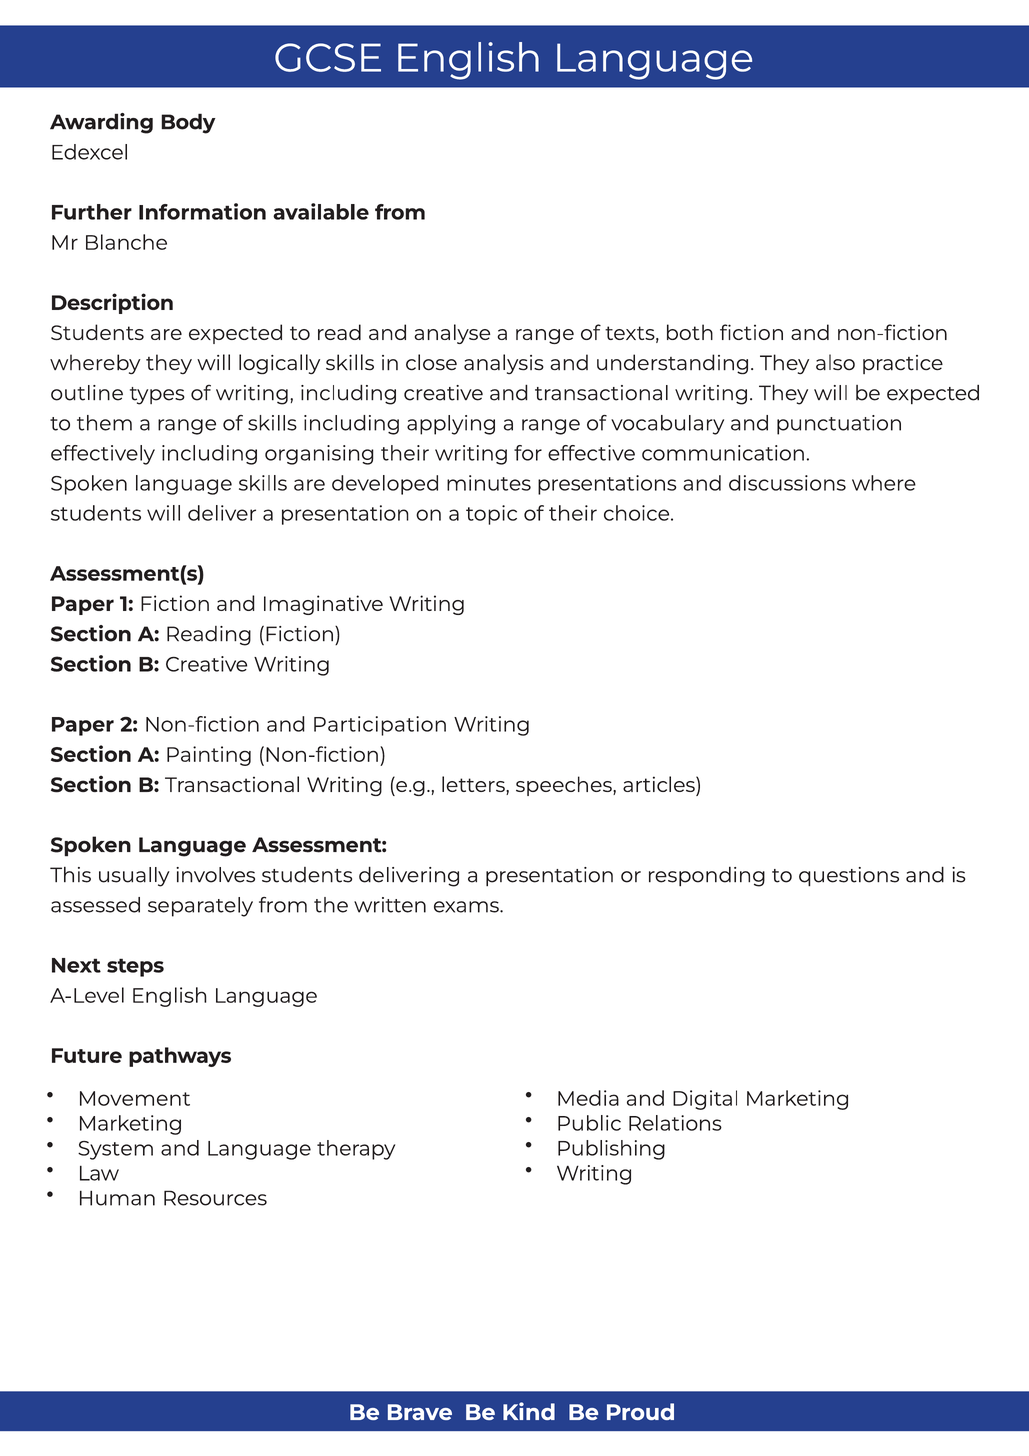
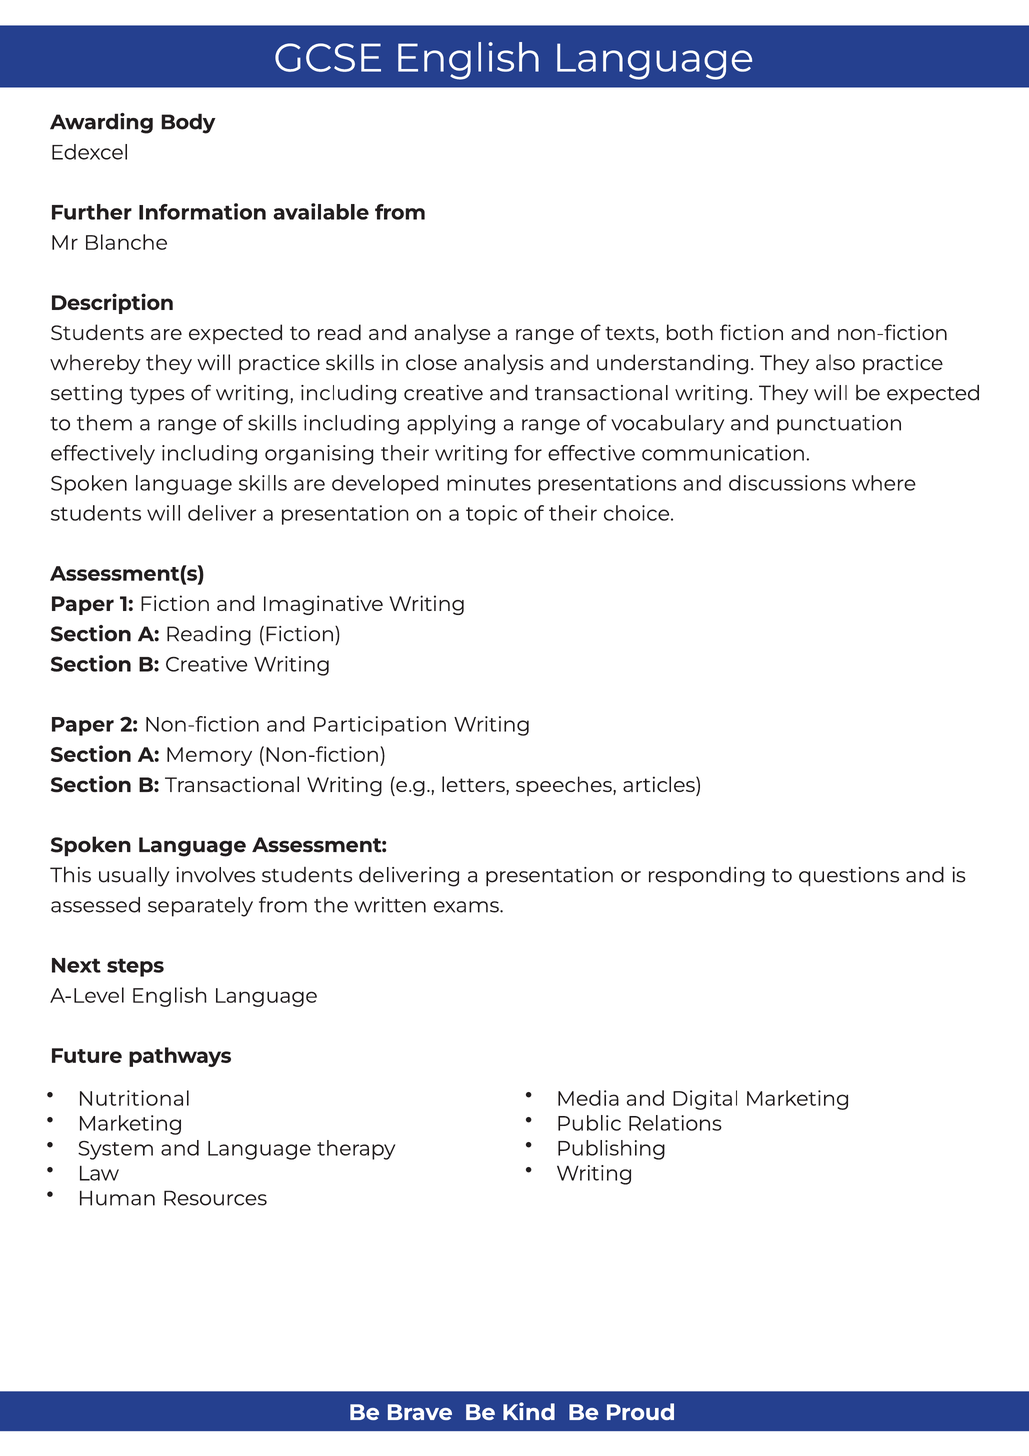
will logically: logically -> practice
outline: outline -> setting
Painting: Painting -> Memory
Movement: Movement -> Nutritional
